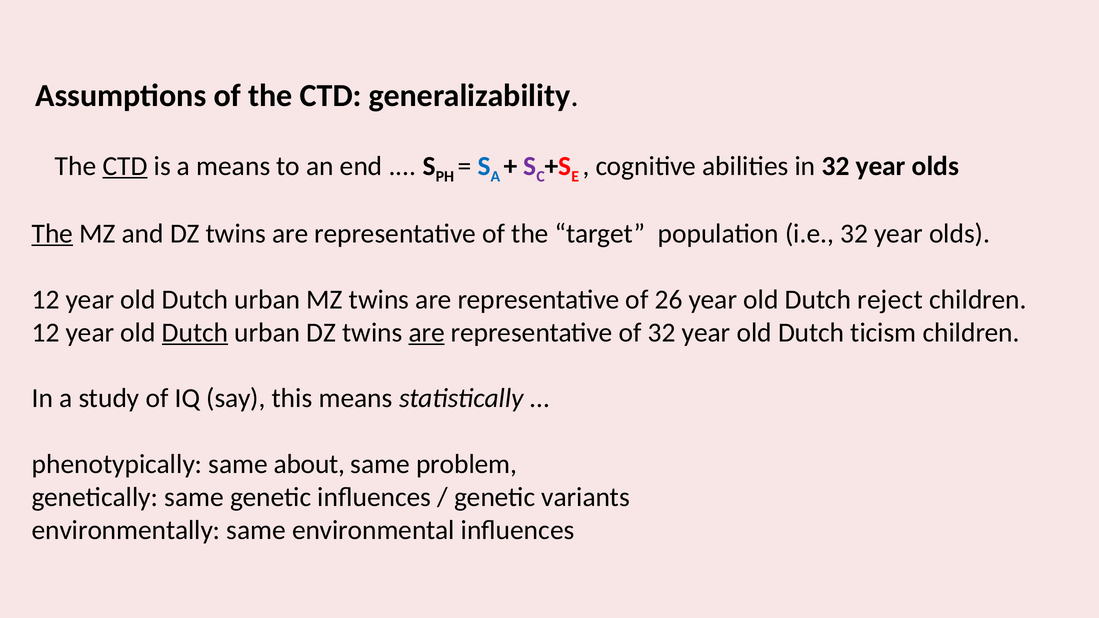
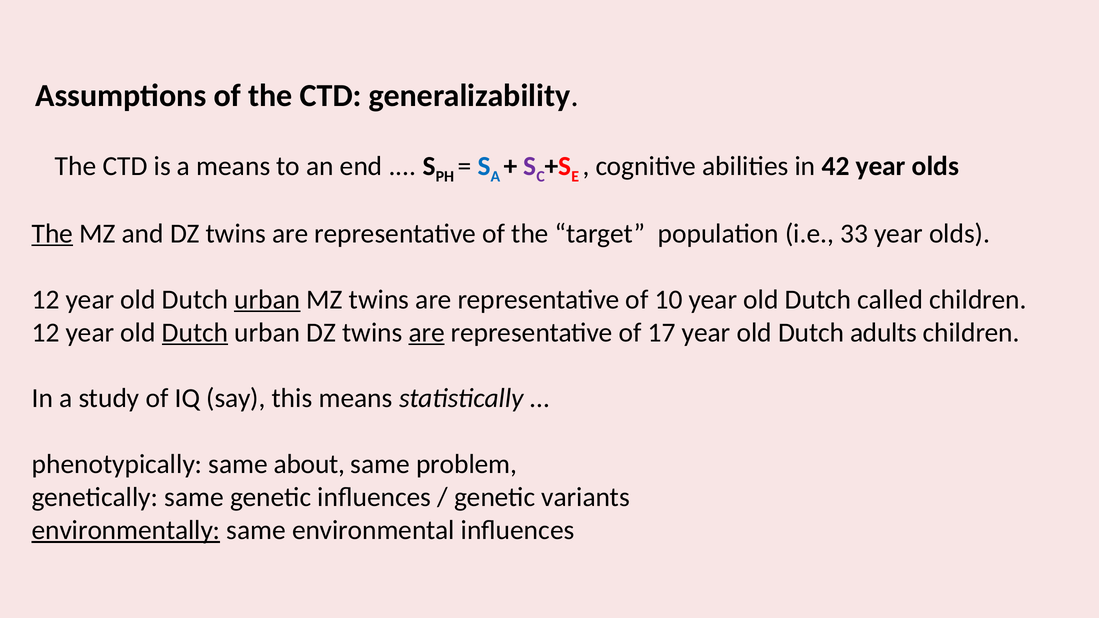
CTD at (125, 166) underline: present -> none
in 32: 32 -> 42
i.e 32: 32 -> 33
urban at (267, 300) underline: none -> present
26: 26 -> 10
reject: reject -> called
of 32: 32 -> 17
ticism: ticism -> adults
environmentally underline: none -> present
